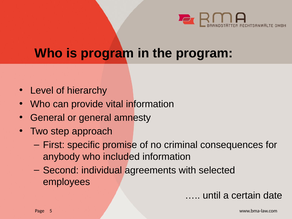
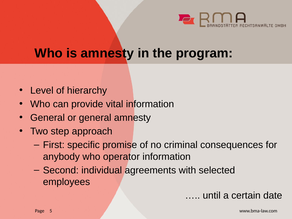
is program: program -> amnesty
included: included -> operator
